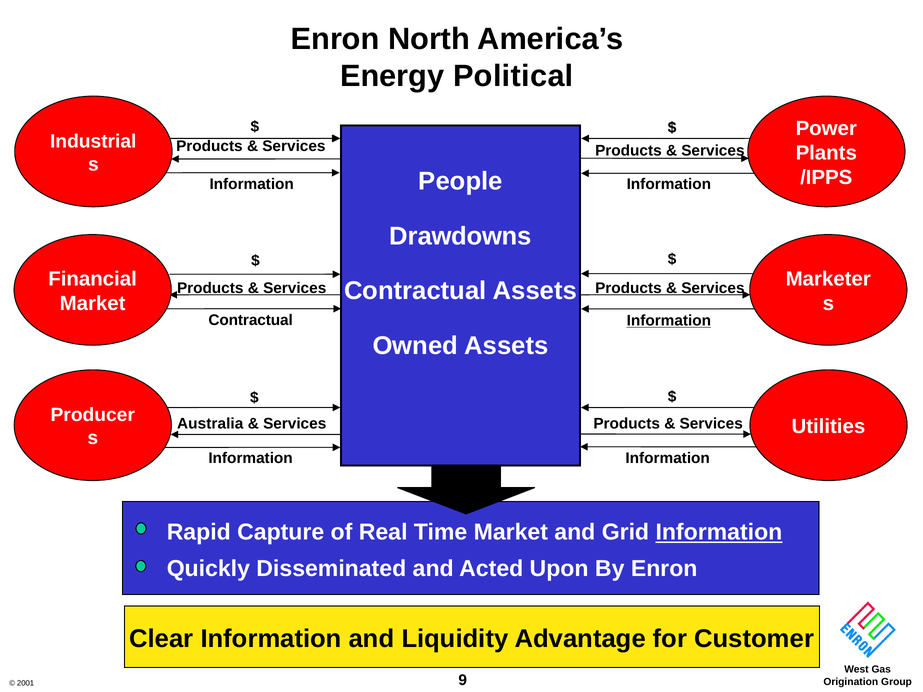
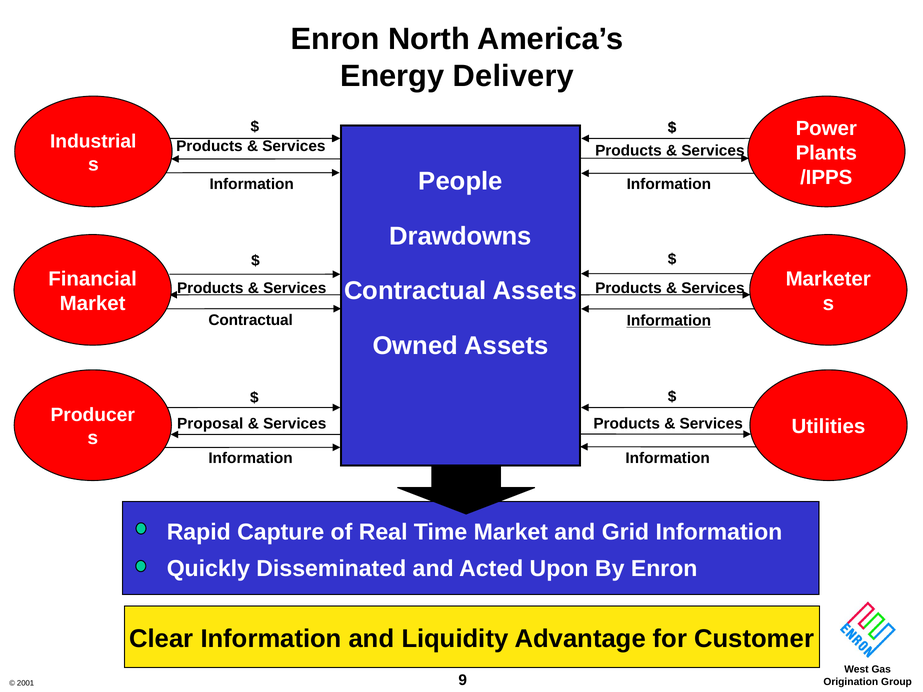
Political: Political -> Delivery
Australia: Australia -> Proposal
Information at (719, 532) underline: present -> none
